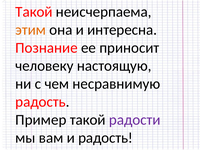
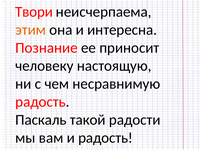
Такой at (34, 12): Такой -> Твори
Пример: Пример -> Паскаль
радости colour: purple -> black
